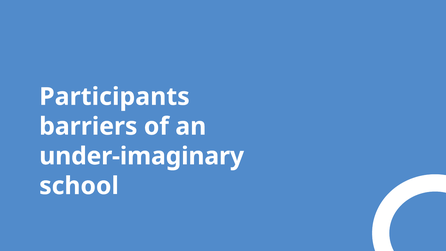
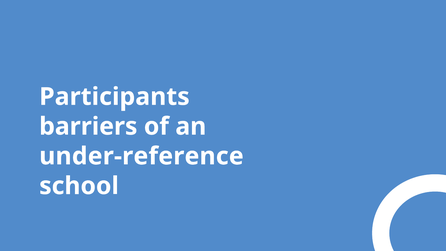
under-imaginary: under-imaginary -> under-reference
